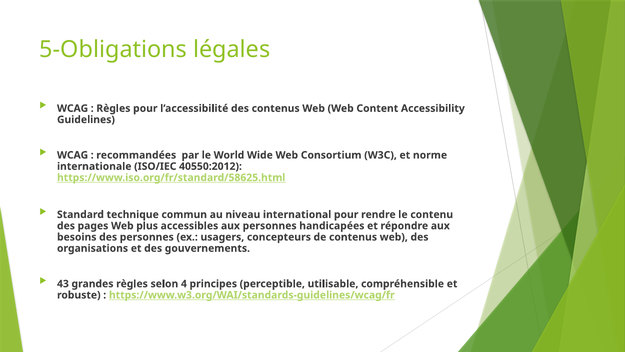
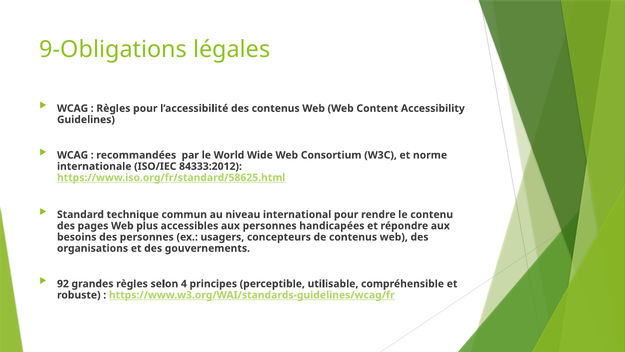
5-Obligations: 5-Obligations -> 9-Obligations
40550:2012: 40550:2012 -> 84333:2012
43: 43 -> 92
